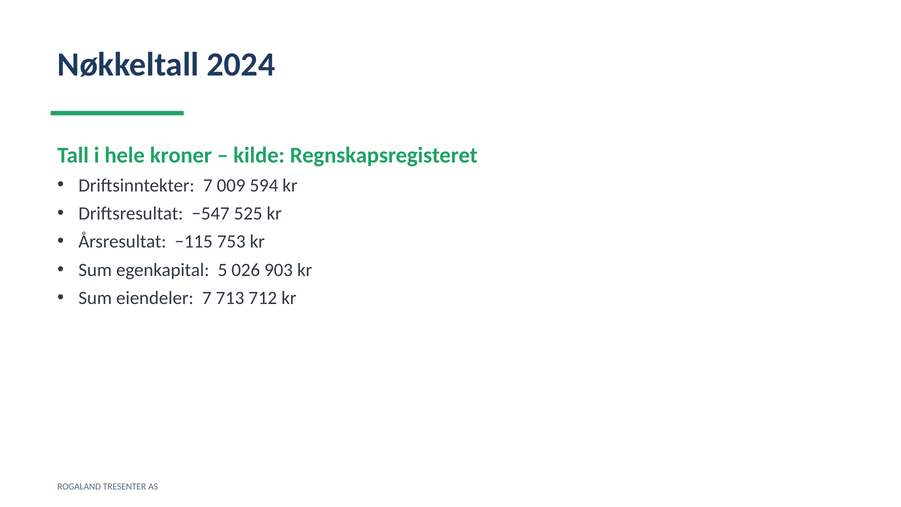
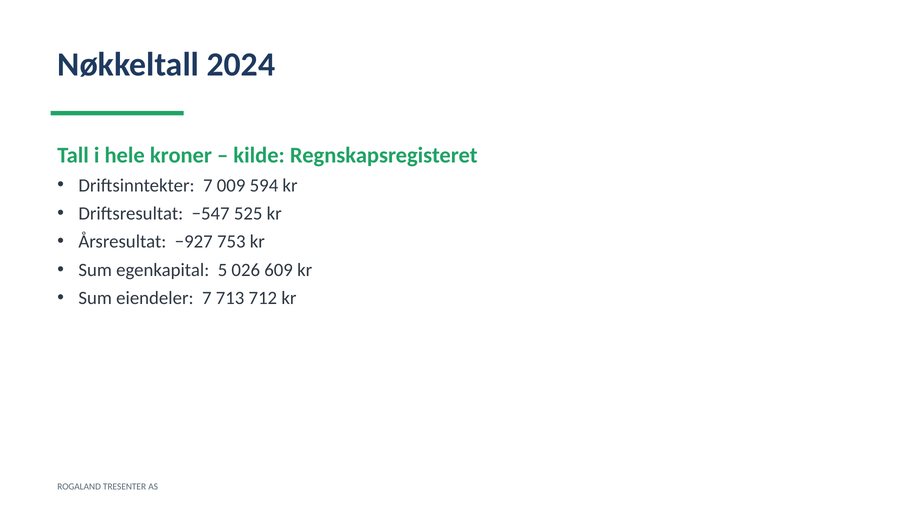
−115: −115 -> −927
903: 903 -> 609
